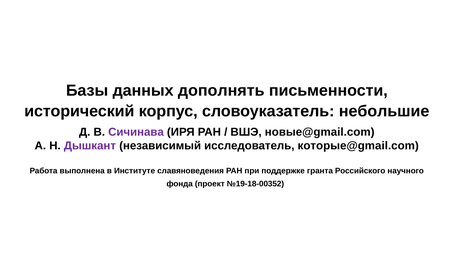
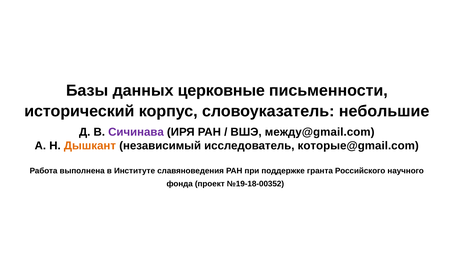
дополнять: дополнять -> церковные
новые@gmail.com: новые@gmail.com -> между@gmail.com
Дышкант colour: purple -> orange
